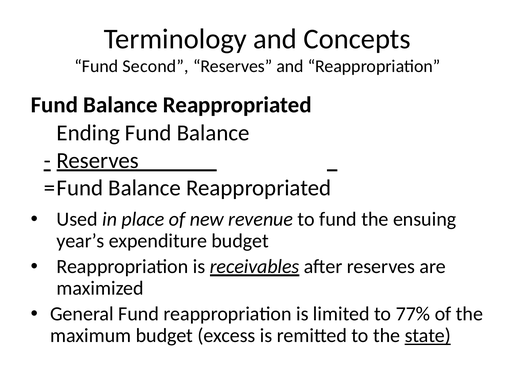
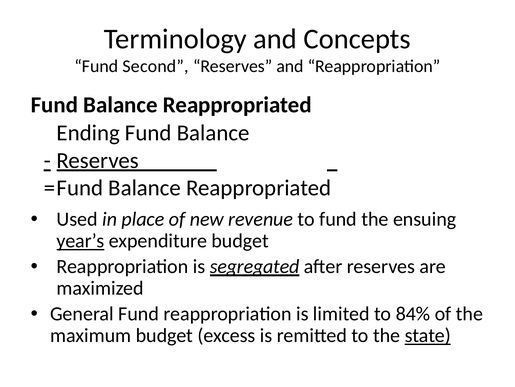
year’s underline: none -> present
receivables: receivables -> segregated
77%: 77% -> 84%
